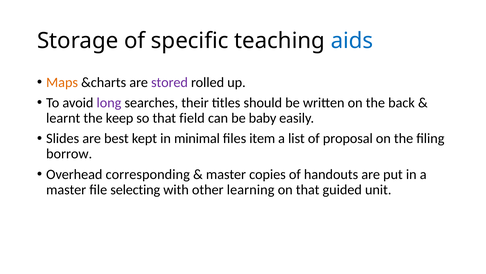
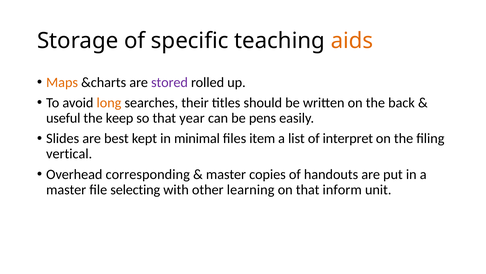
aids colour: blue -> orange
long colour: purple -> orange
learnt: learnt -> useful
field: field -> year
baby: baby -> pens
proposal: proposal -> interpret
borrow: borrow -> vertical
guided: guided -> inform
